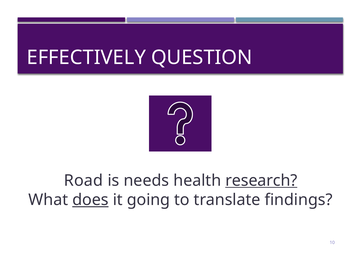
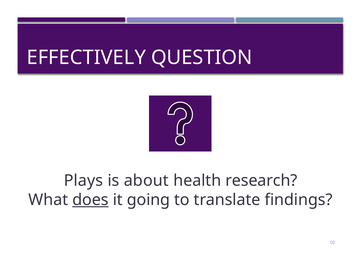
Road: Road -> Plays
needs: needs -> about
research underline: present -> none
